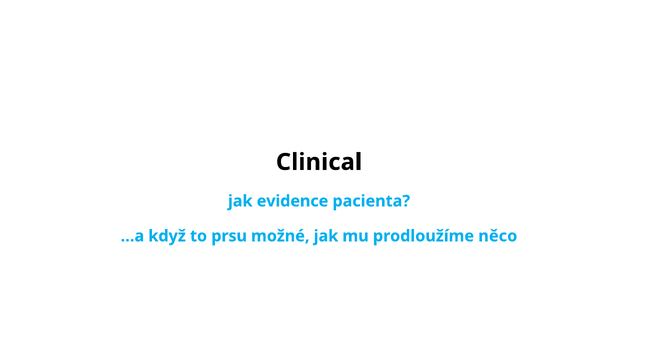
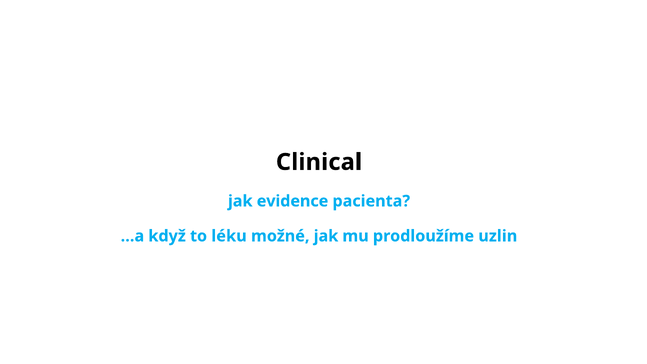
prsu: prsu -> léku
něco: něco -> uzlin
